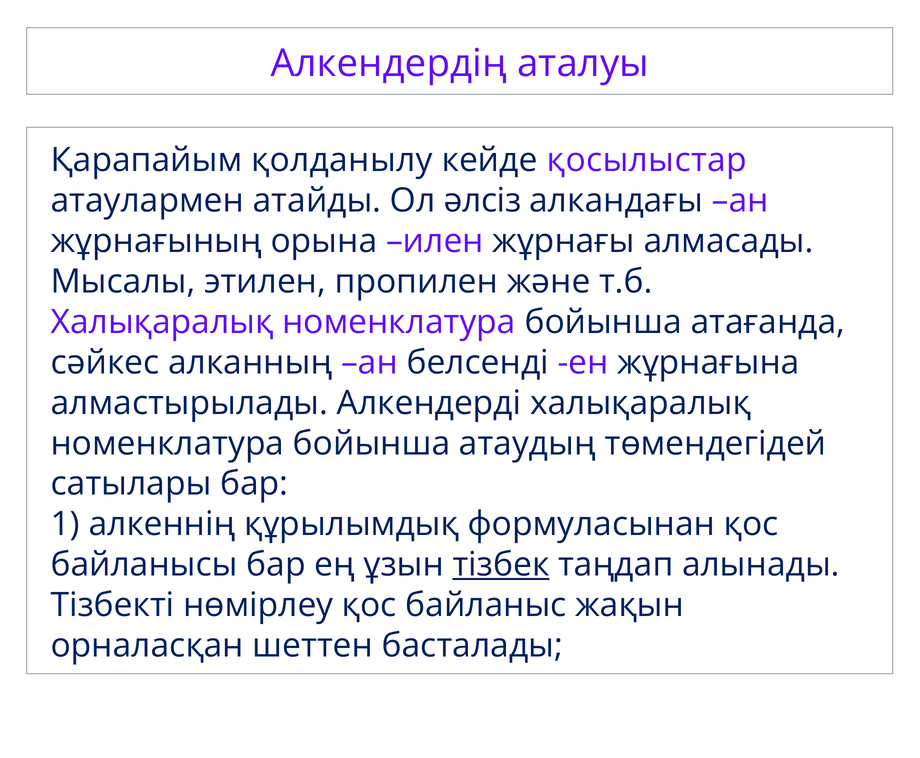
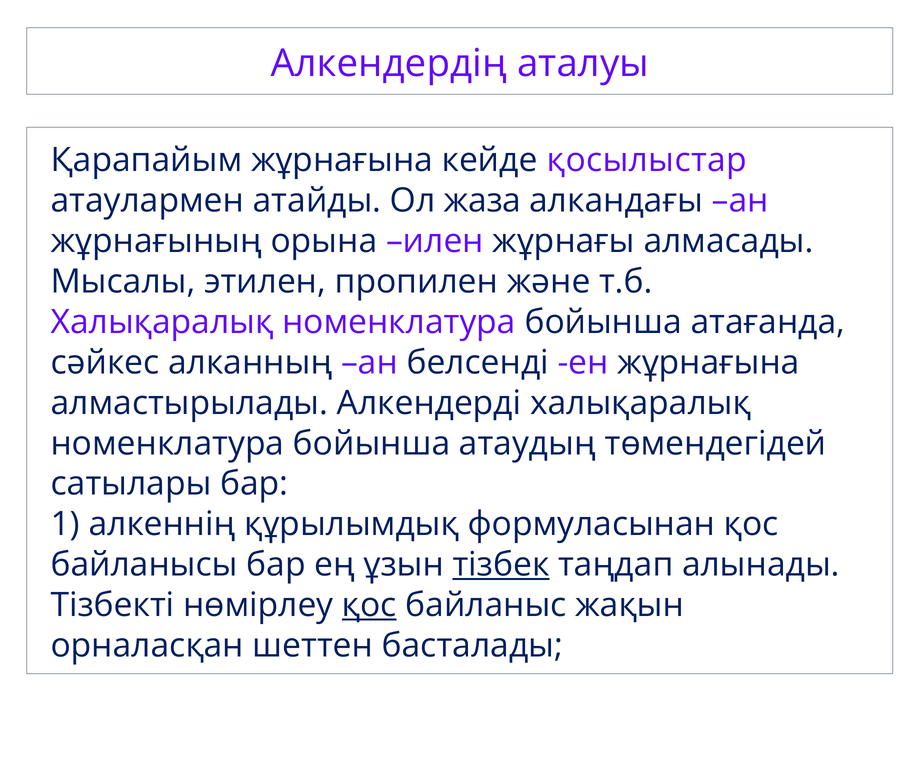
Қарапайым қолданылу: қолданылу -> жұрнағына
әлсіз: әлсіз -> жаза
қос at (369, 605) underline: none -> present
